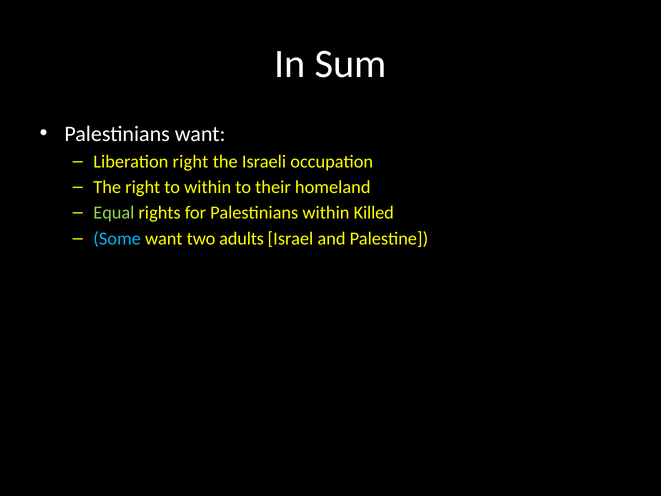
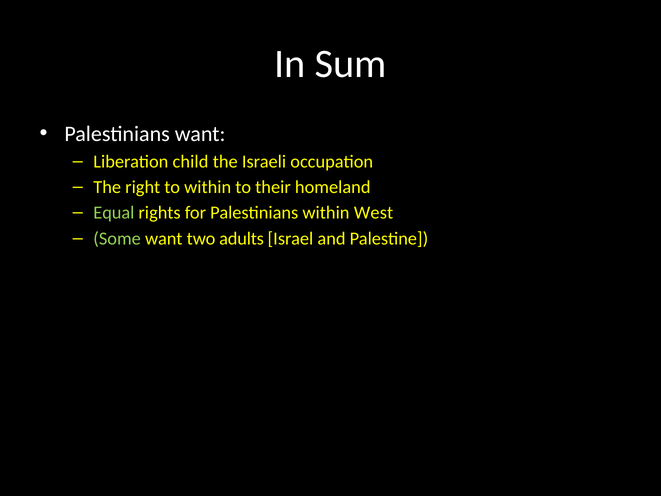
Liberation right: right -> child
Killed: Killed -> West
Some colour: light blue -> light green
